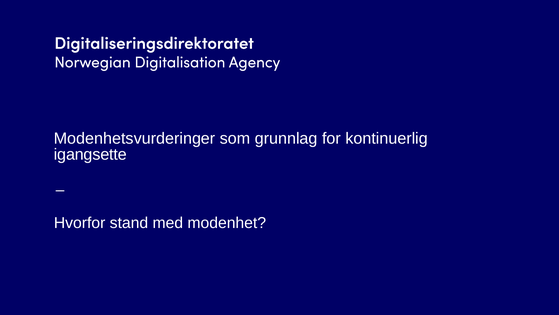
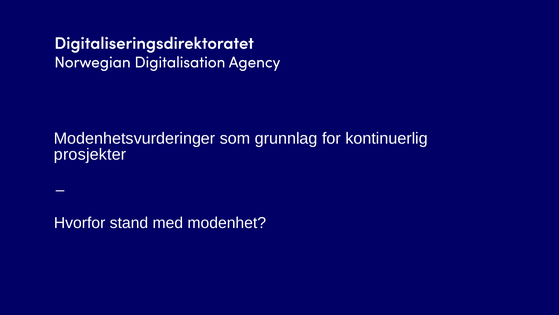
igangsette: igangsette -> prosjekter
